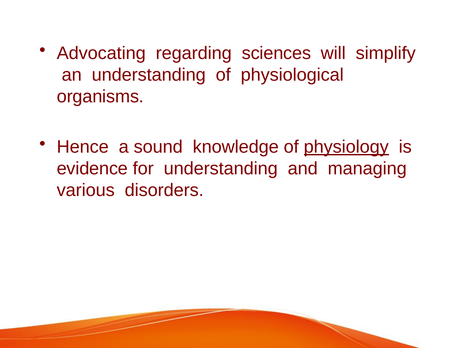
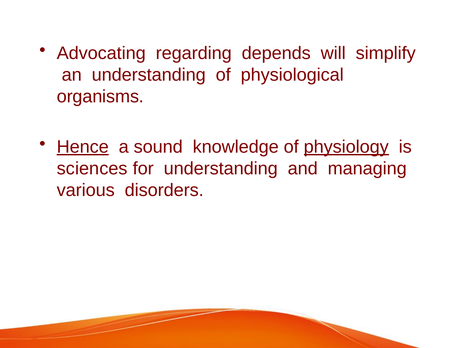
sciences: sciences -> depends
Hence underline: none -> present
evidence: evidence -> sciences
